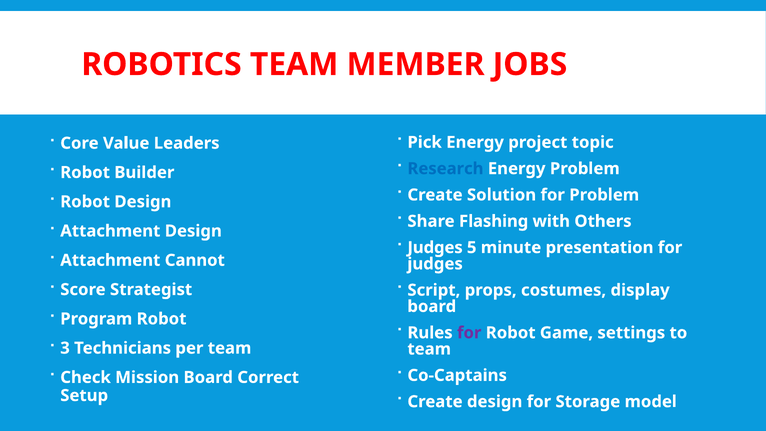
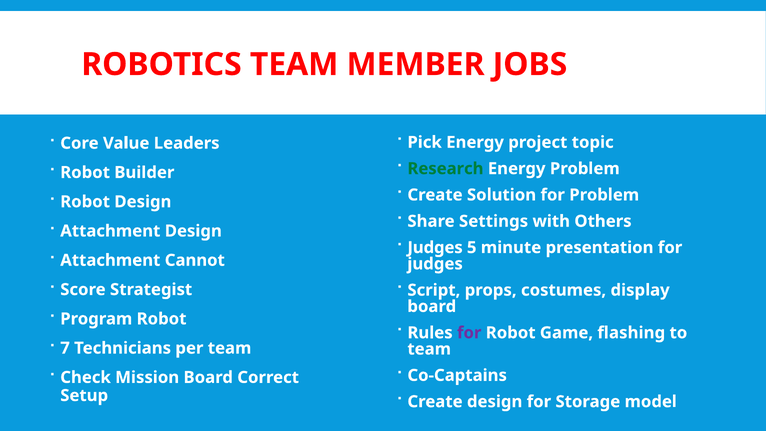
Research colour: blue -> green
Flashing: Flashing -> Settings
settings: settings -> flashing
3: 3 -> 7
